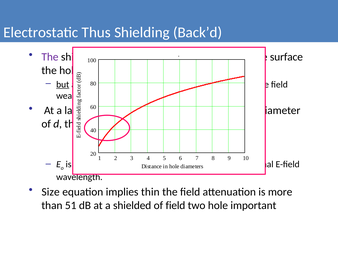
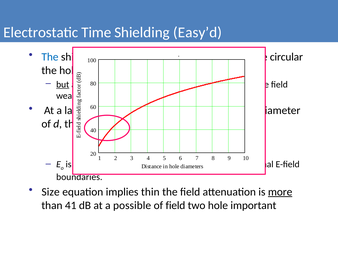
Thus: Thus -> Time
Back’d: Back’d -> Easy’d
The at (50, 57) colour: purple -> blue
surface at (286, 57): surface -> circular
wavelength: wavelength -> boundaries
more underline: none -> present
51: 51 -> 41
shielded: shielded -> possible
